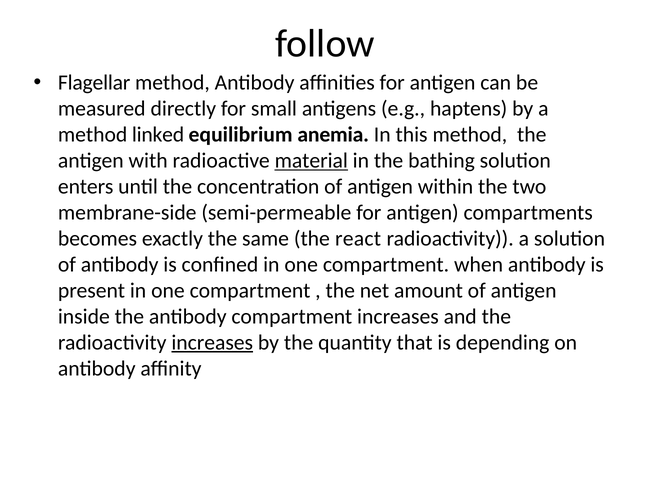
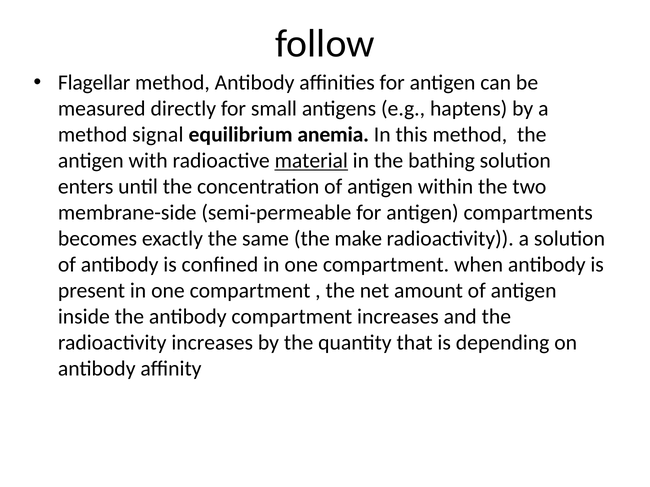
linked: linked -> signal
react: react -> make
increases at (212, 343) underline: present -> none
